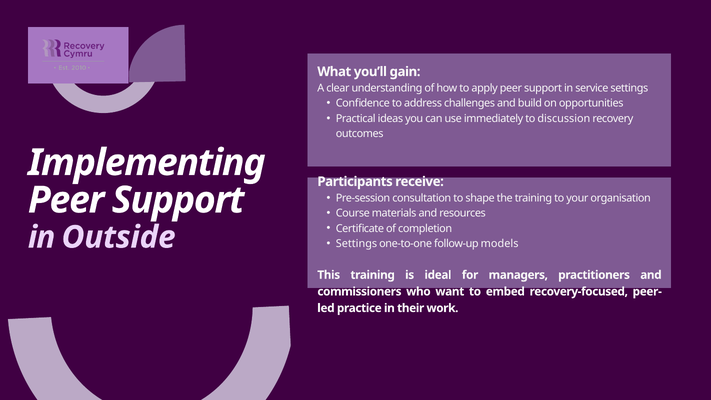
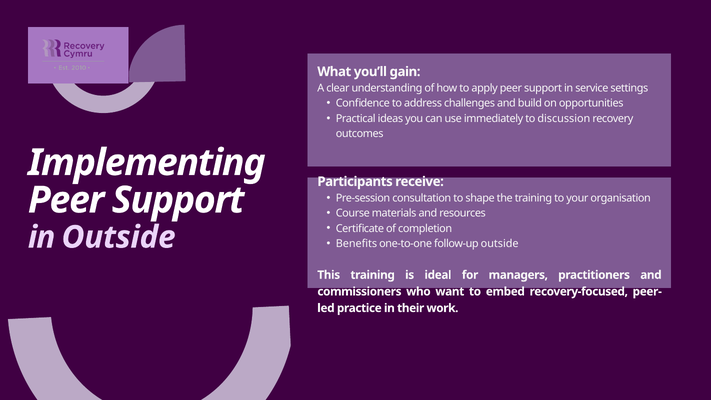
Settings at (356, 244): Settings -> Benefits
follow-up models: models -> outside
